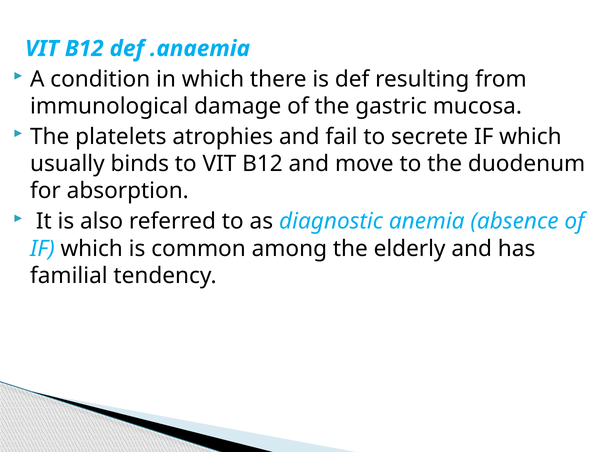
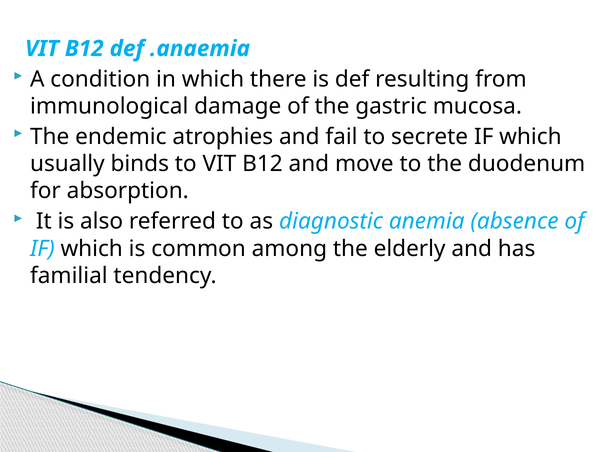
platelets: platelets -> endemic
